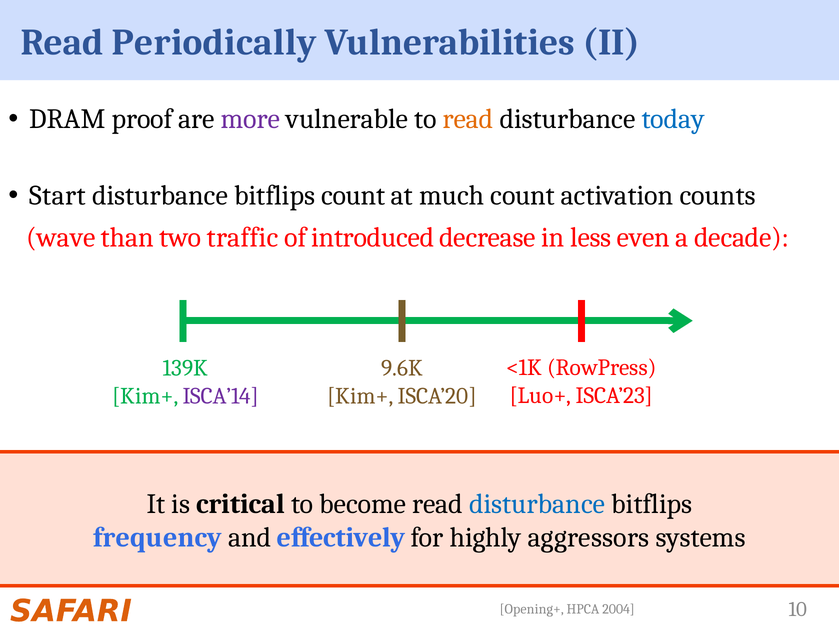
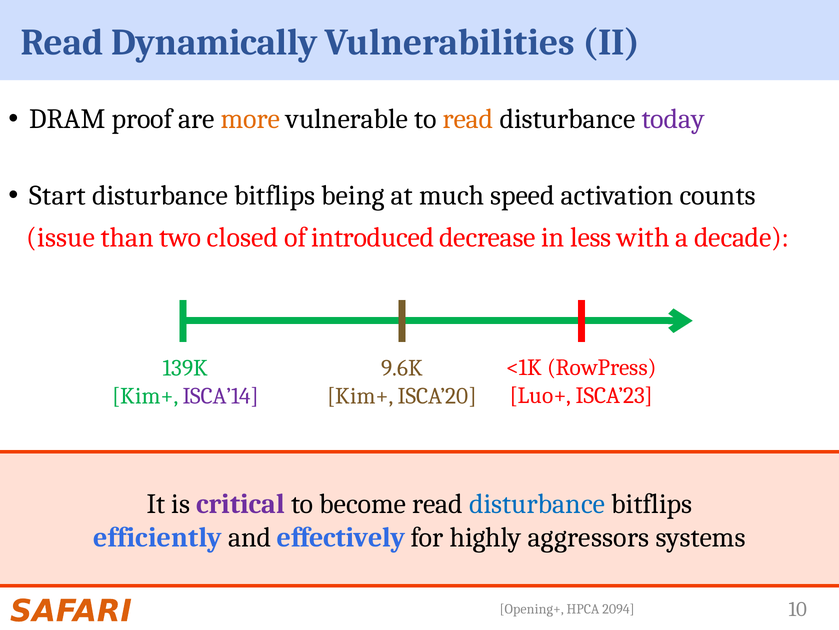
Periodically: Periodically -> Dynamically
more colour: purple -> orange
today colour: blue -> purple
bitflips count: count -> being
much count: count -> speed
wave: wave -> issue
traffic: traffic -> closed
even: even -> with
critical colour: black -> purple
frequency: frequency -> efficiently
2004: 2004 -> 2094
